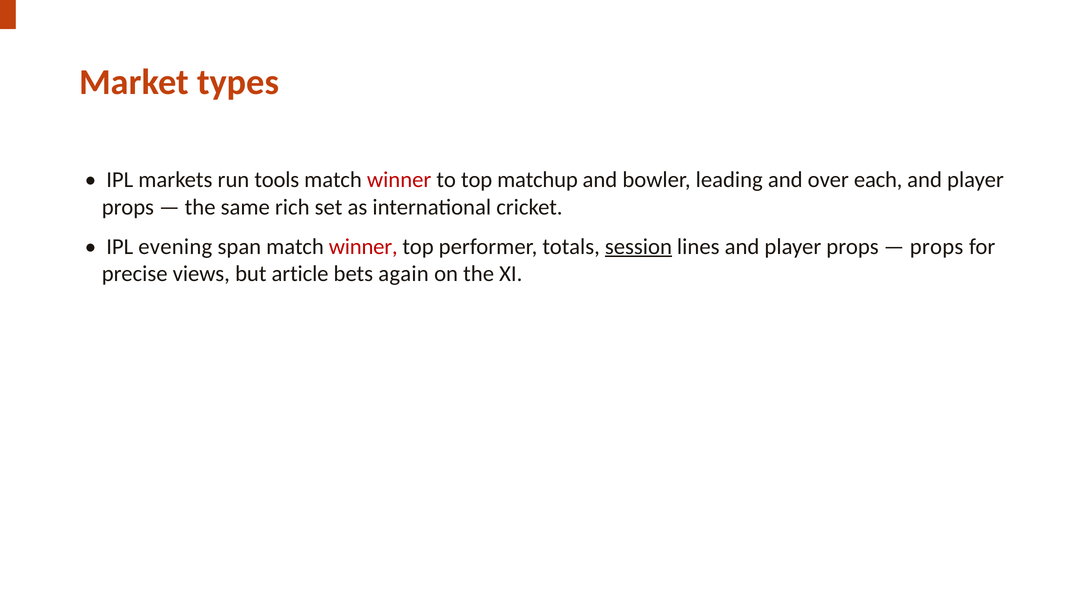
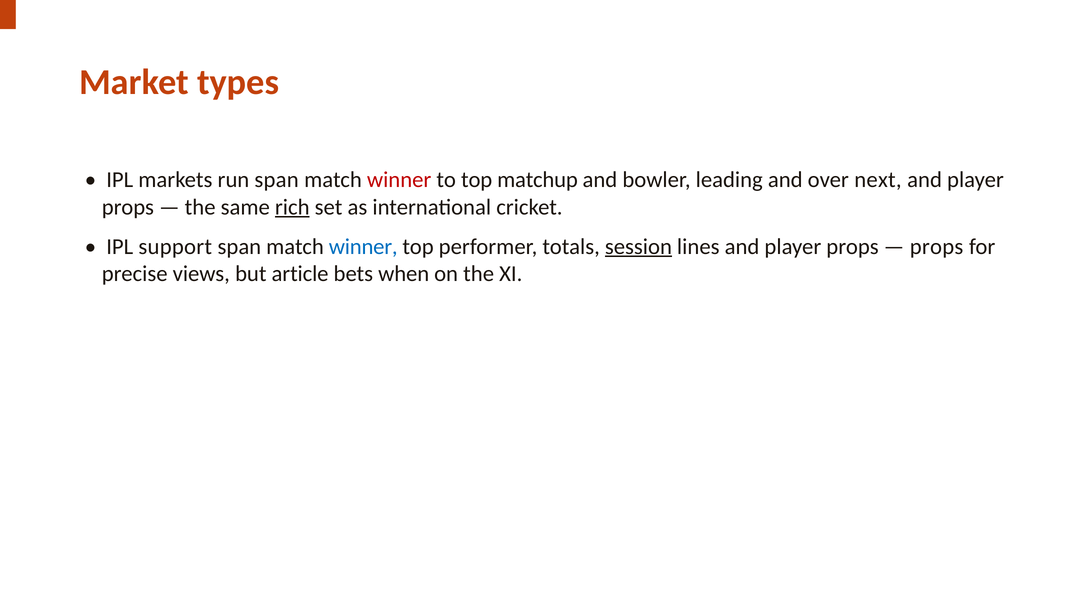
run tools: tools -> span
each: each -> next
rich underline: none -> present
evening: evening -> support
winner at (363, 246) colour: red -> blue
again: again -> when
